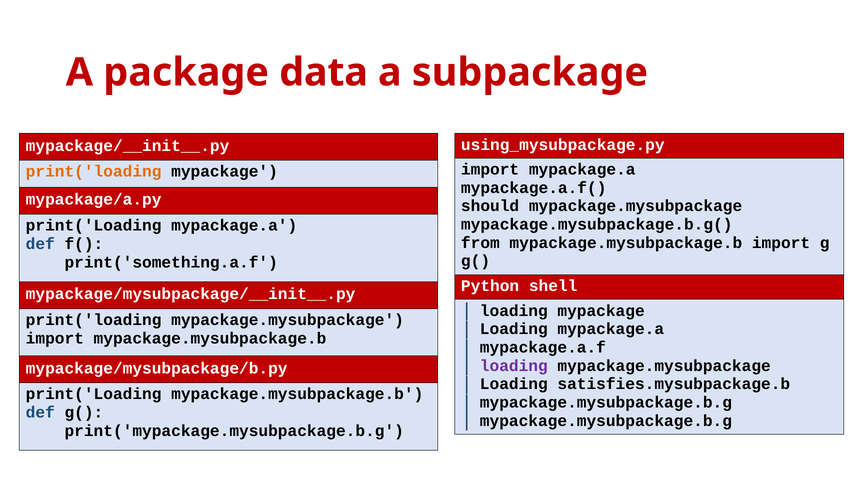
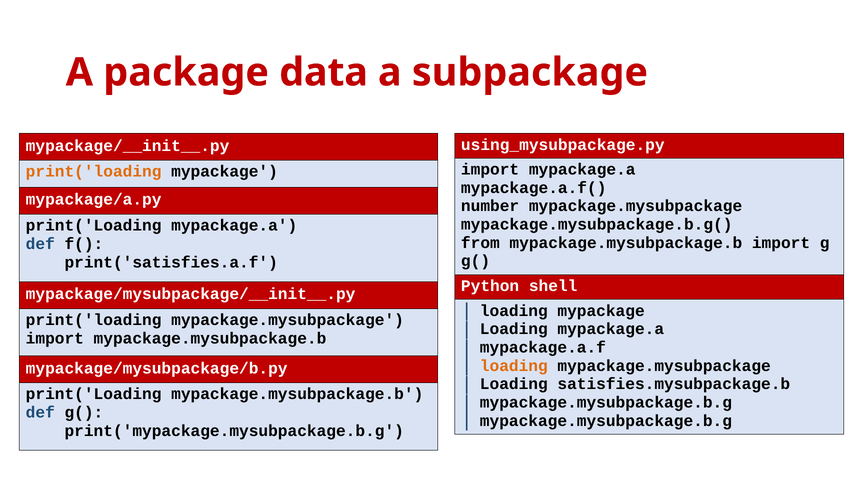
should: should -> number
print('something.a.f: print('something.a.f -> print('satisfies.a.f
loading at (514, 366) colour: purple -> orange
